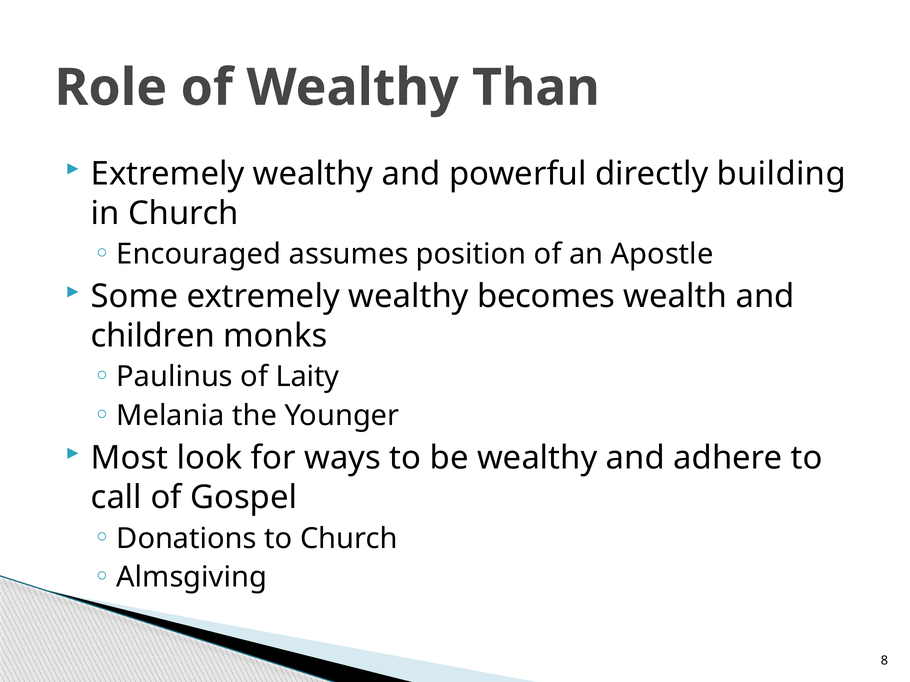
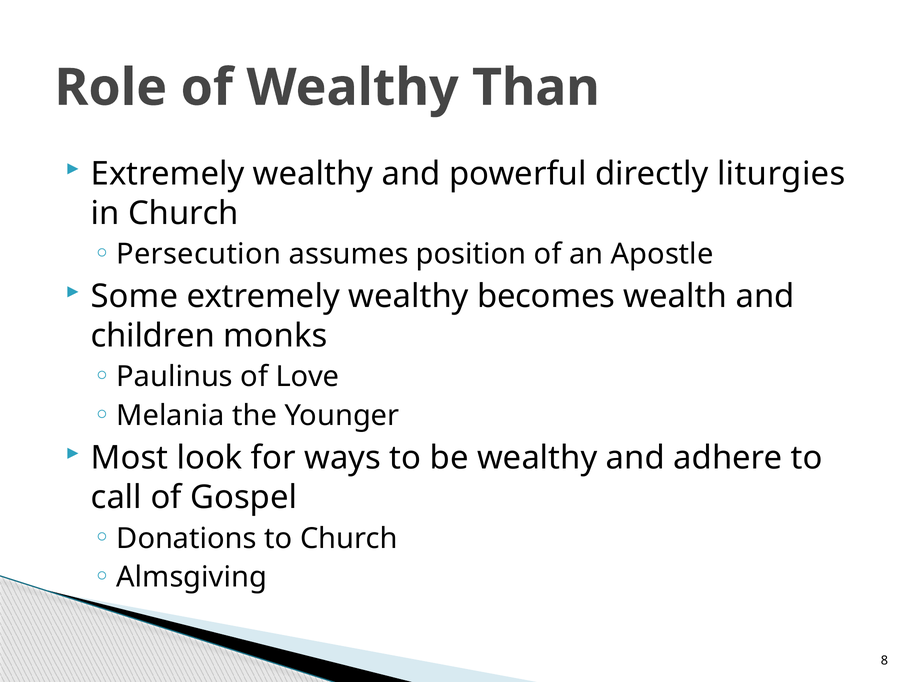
building: building -> liturgies
Encouraged: Encouraged -> Persecution
Laity: Laity -> Love
